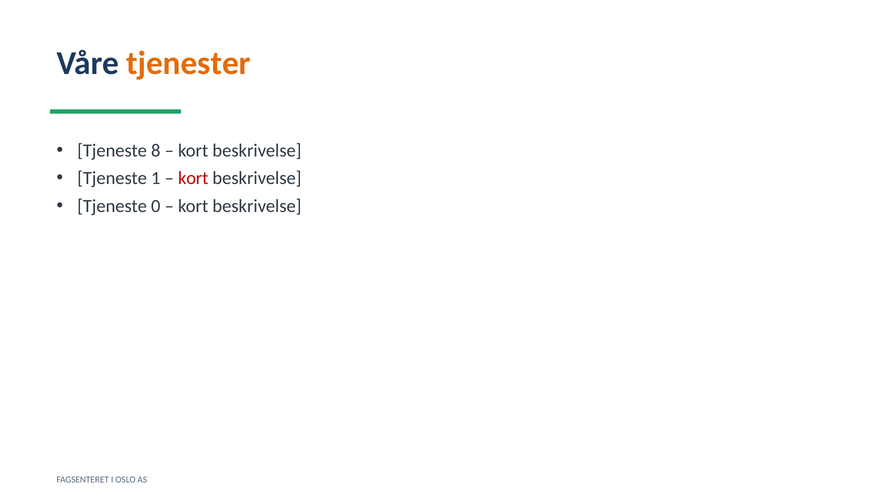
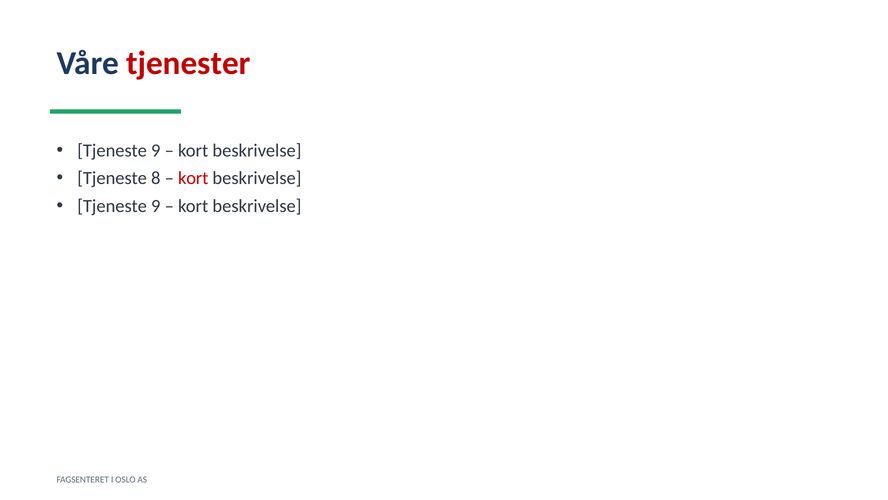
tjenester colour: orange -> red
8 at (156, 150): 8 -> 9
1: 1 -> 8
0 at (156, 206): 0 -> 9
